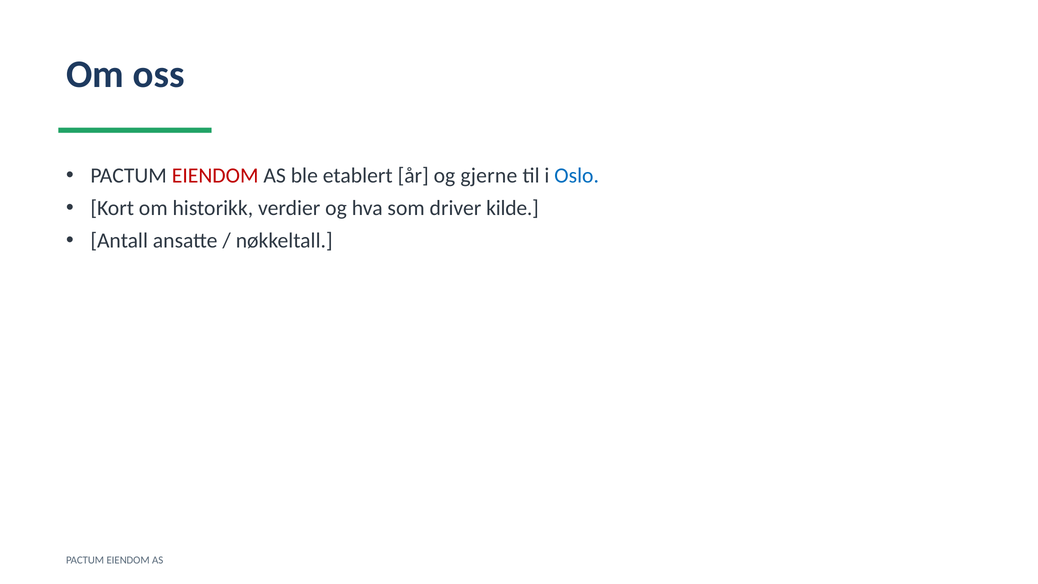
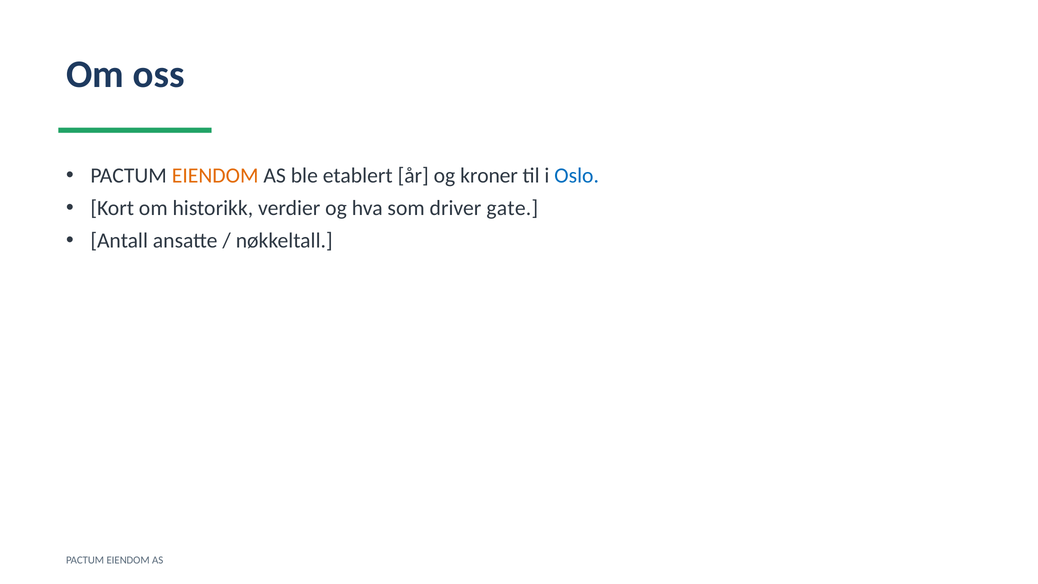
EIENDOM at (215, 176) colour: red -> orange
gjerne: gjerne -> kroner
kilde: kilde -> gate
